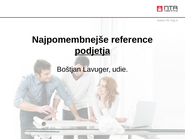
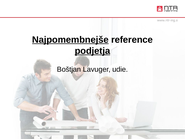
Najpomembnejše underline: none -> present
